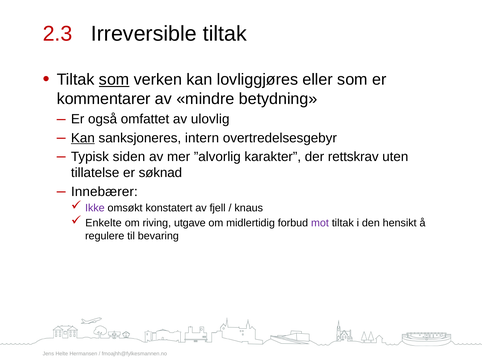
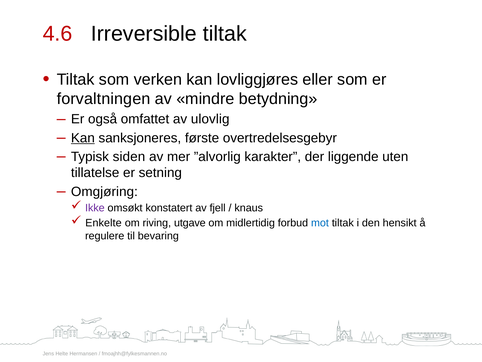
2.3: 2.3 -> 4.6
som at (114, 80) underline: present -> none
kommentarer: kommentarer -> forvaltningen
intern: intern -> første
rettskrav: rettskrav -> liggende
søknad: søknad -> setning
Innebærer: Innebærer -> Omgjøring
mot colour: purple -> blue
